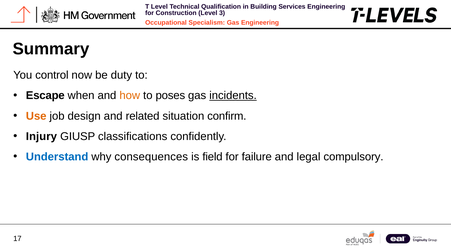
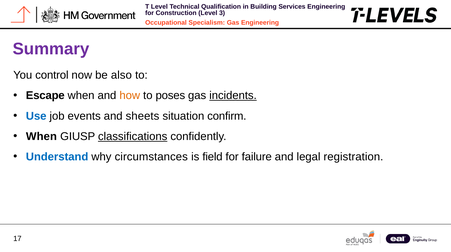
Summary colour: black -> purple
duty: duty -> also
Use colour: orange -> blue
design: design -> events
related: related -> sheets
Injury at (41, 136): Injury -> When
classifications underline: none -> present
consequences: consequences -> circumstances
compulsory: compulsory -> registration
